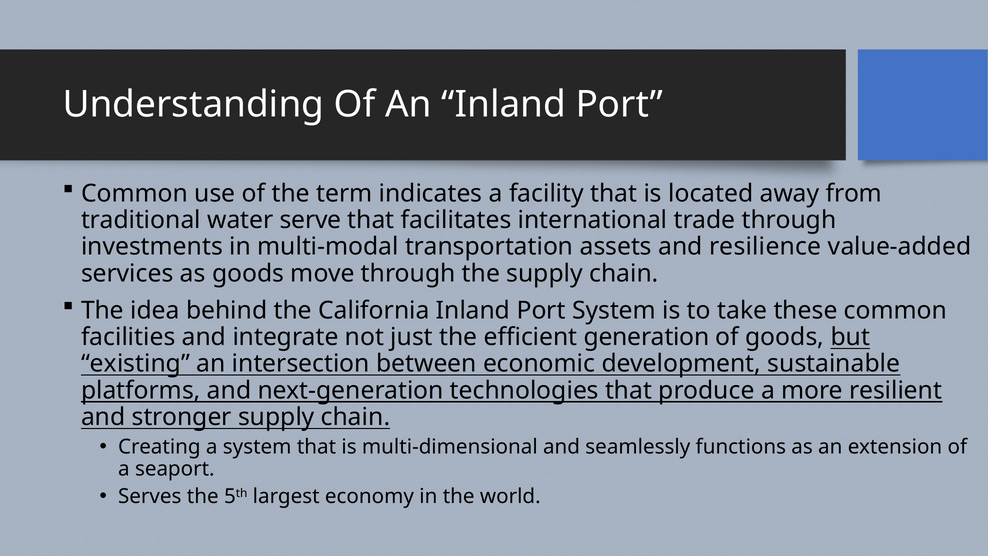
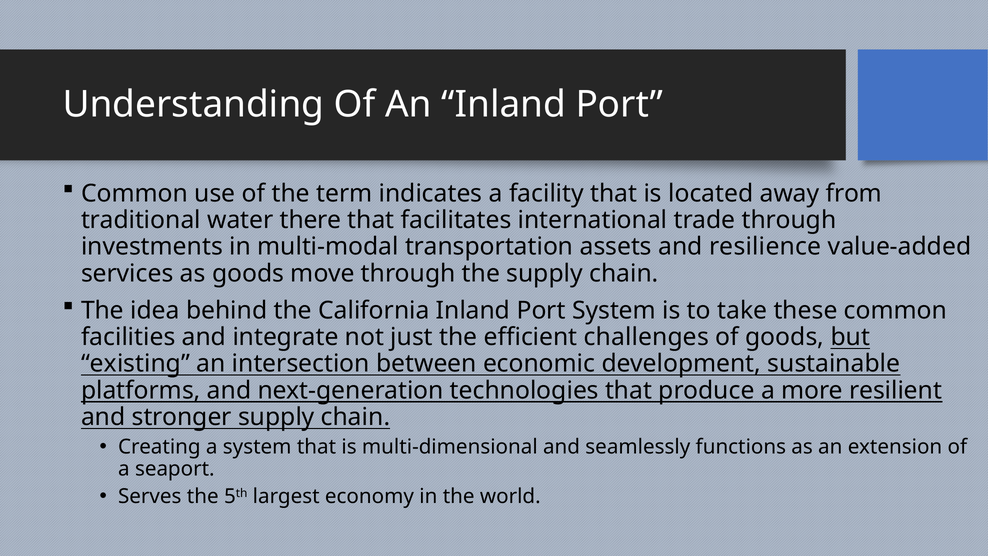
serve: serve -> there
generation: generation -> challenges
